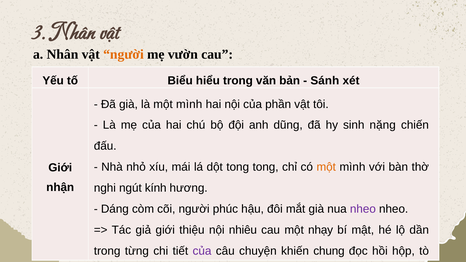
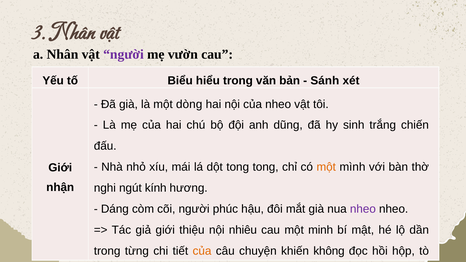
người at (123, 54) colour: orange -> purple
là một mình: mình -> dòng
của phần: phần -> nheo
nặng: nặng -> trắng
nhạy: nhạy -> minh
của at (202, 251) colour: purple -> orange
chung: chung -> không
